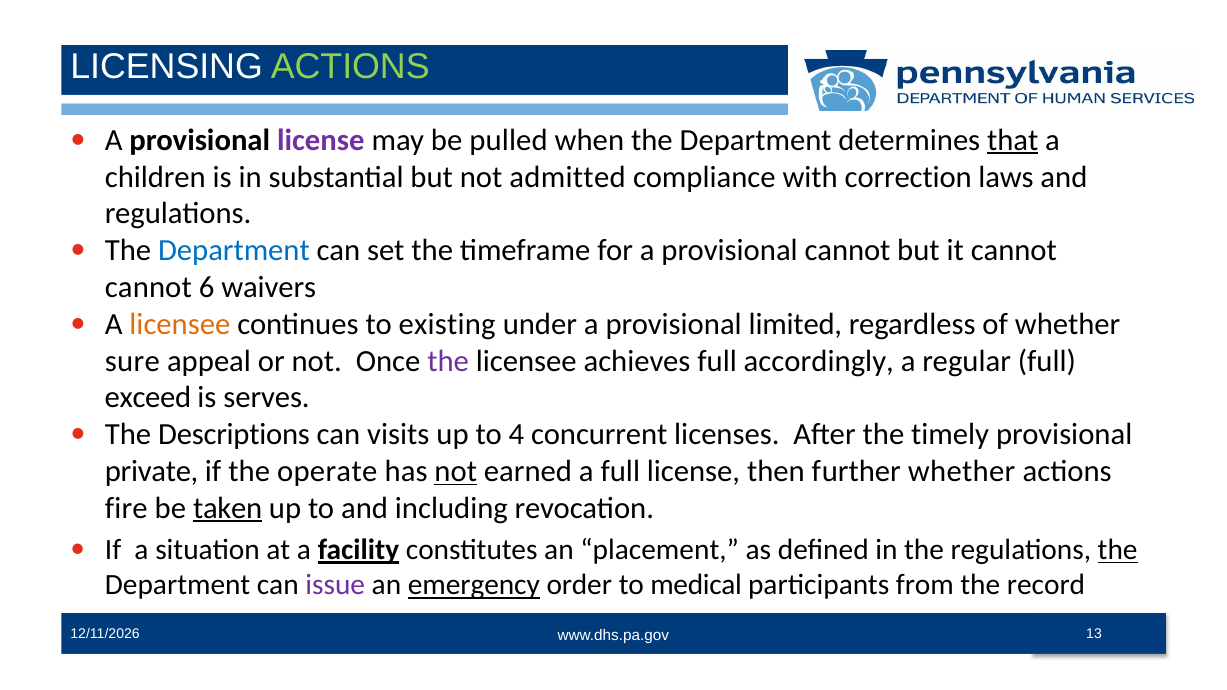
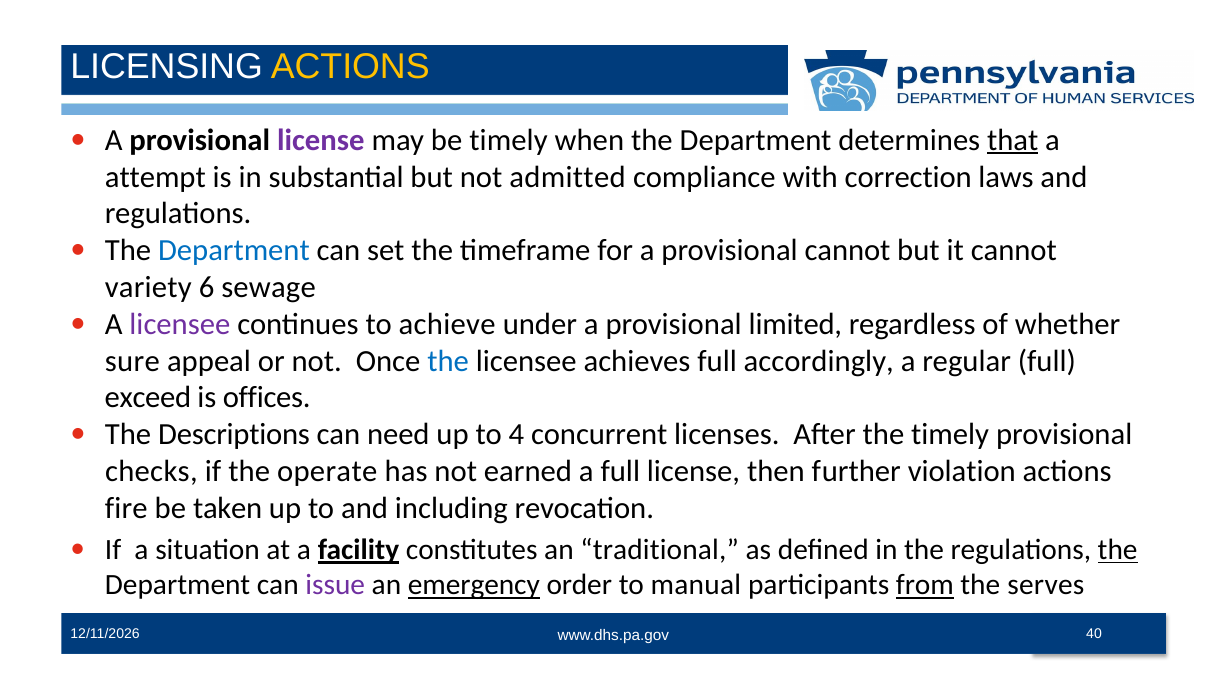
ACTIONS at (350, 67) colour: light green -> yellow
be pulled: pulled -> timely
children: children -> attempt
cannot at (148, 287): cannot -> variety
waivers: waivers -> sewage
licensee at (180, 324) colour: orange -> purple
existing: existing -> achieve
the at (448, 361) colour: purple -> blue
serves: serves -> offices
visits: visits -> need
private: private -> checks
not at (456, 471) underline: present -> none
further whether: whether -> violation
taken underline: present -> none
placement: placement -> traditional
medical: medical -> manual
from underline: none -> present
record: record -> serves
13: 13 -> 40
